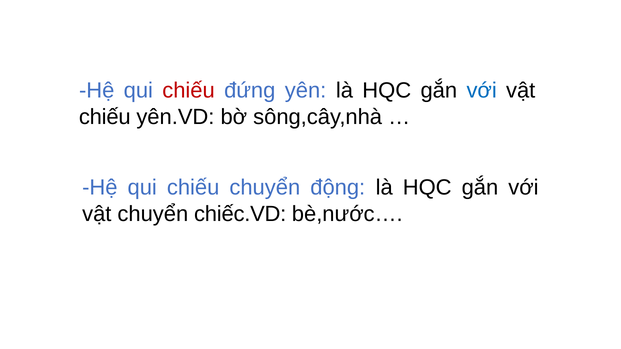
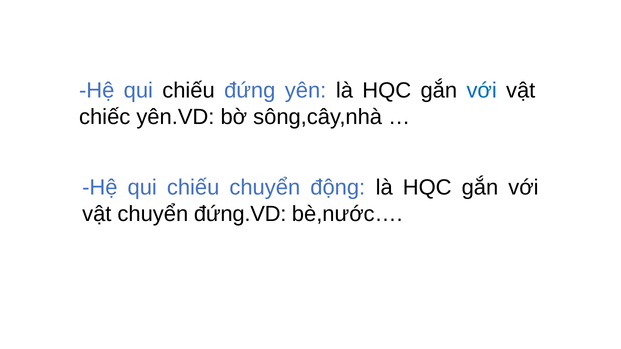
chiếu at (189, 91) colour: red -> black
chiếu at (105, 117): chiếu -> chiếc
chiếc.VD: chiếc.VD -> đứng.VD
